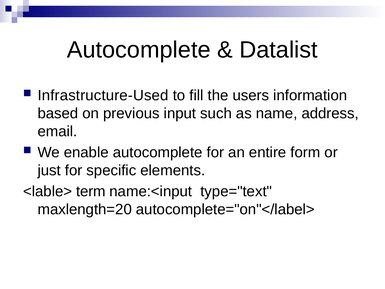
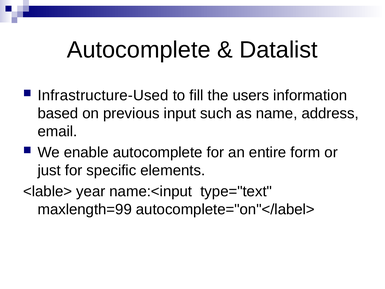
term: term -> year
maxlength=20: maxlength=20 -> maxlength=99
